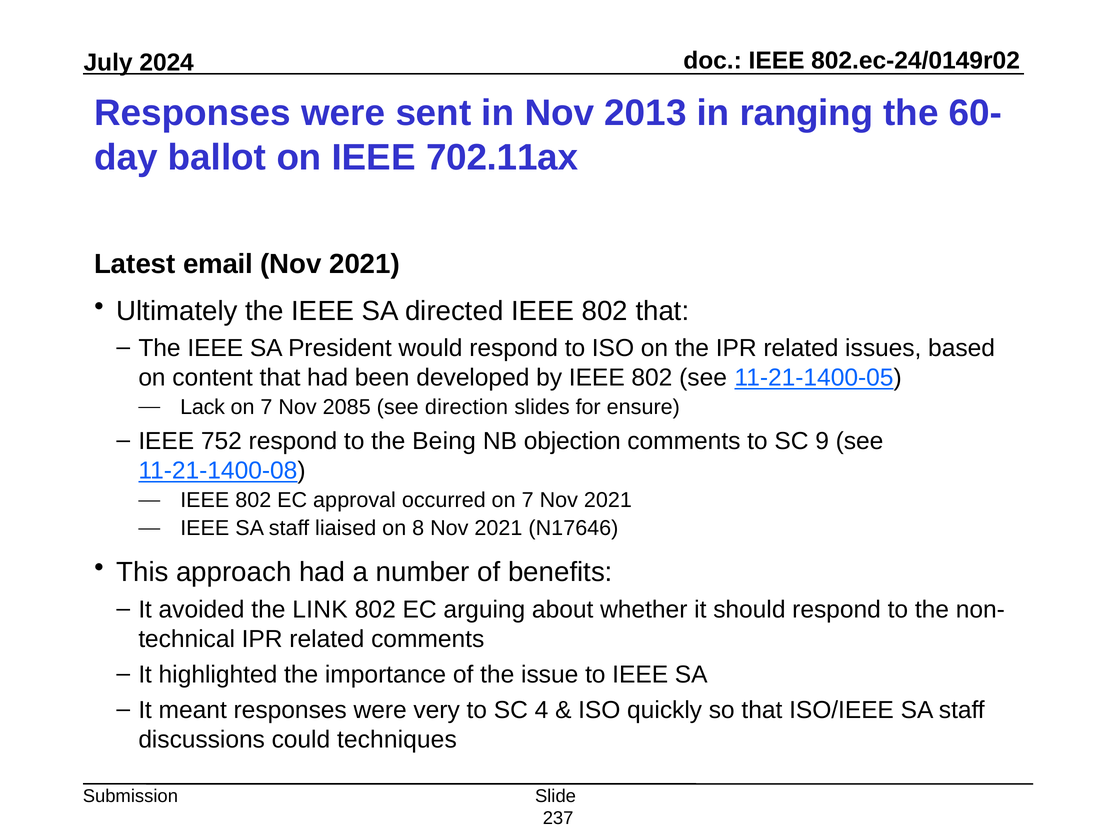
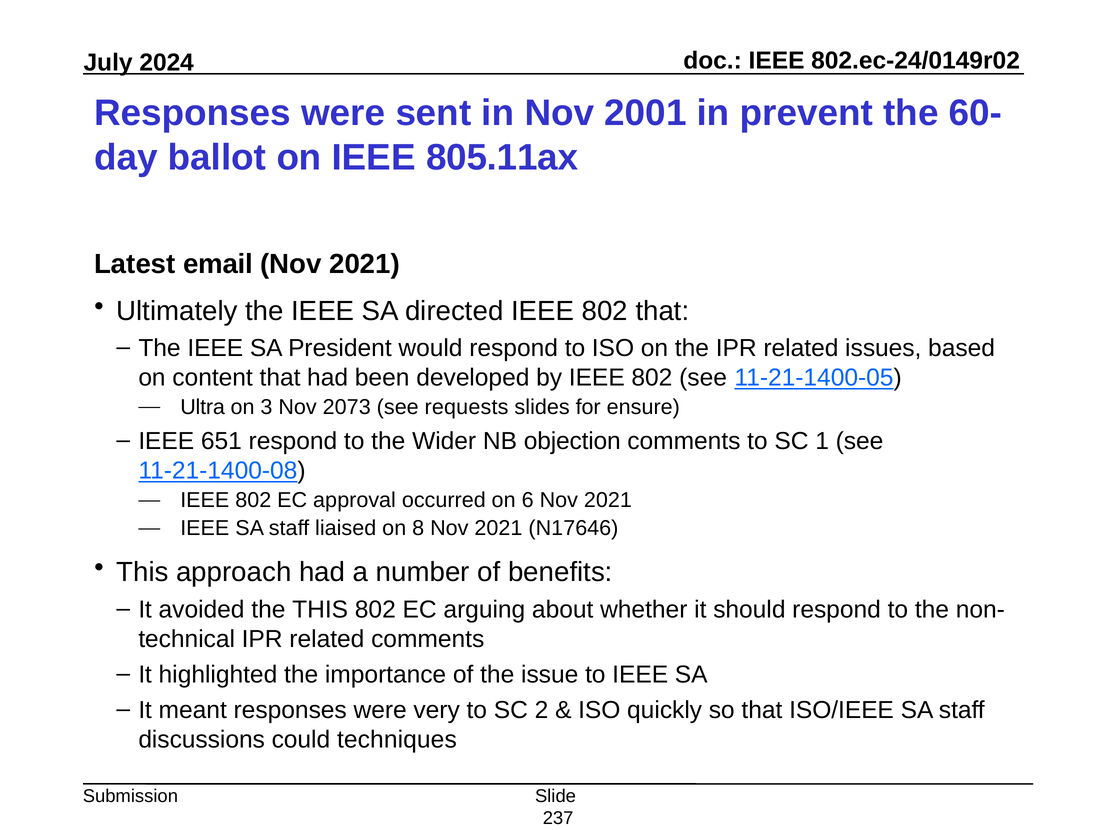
2013: 2013 -> 2001
ranging: ranging -> prevent
702.11ax: 702.11ax -> 805.11ax
Lack: Lack -> Ultra
7 at (266, 407): 7 -> 3
2085: 2085 -> 2073
direction: direction -> requests
752: 752 -> 651
Being: Being -> Wider
9: 9 -> 1
occurred on 7: 7 -> 6
the LINK: LINK -> THIS
4: 4 -> 2
